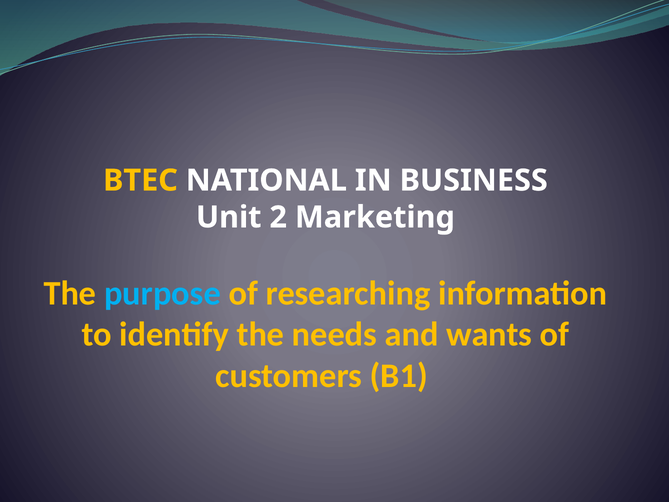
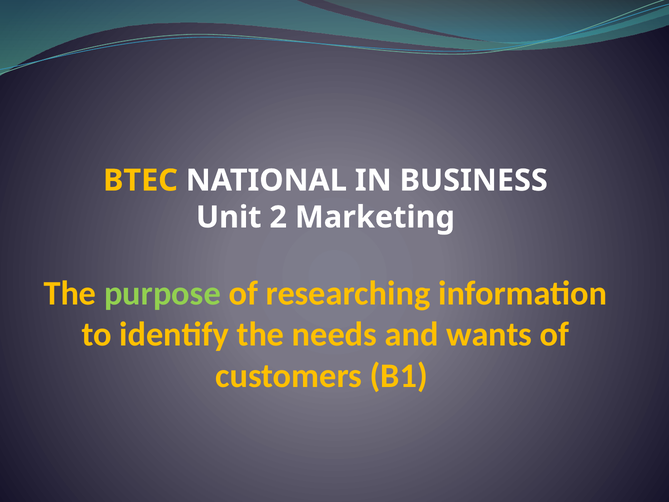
purpose colour: light blue -> light green
